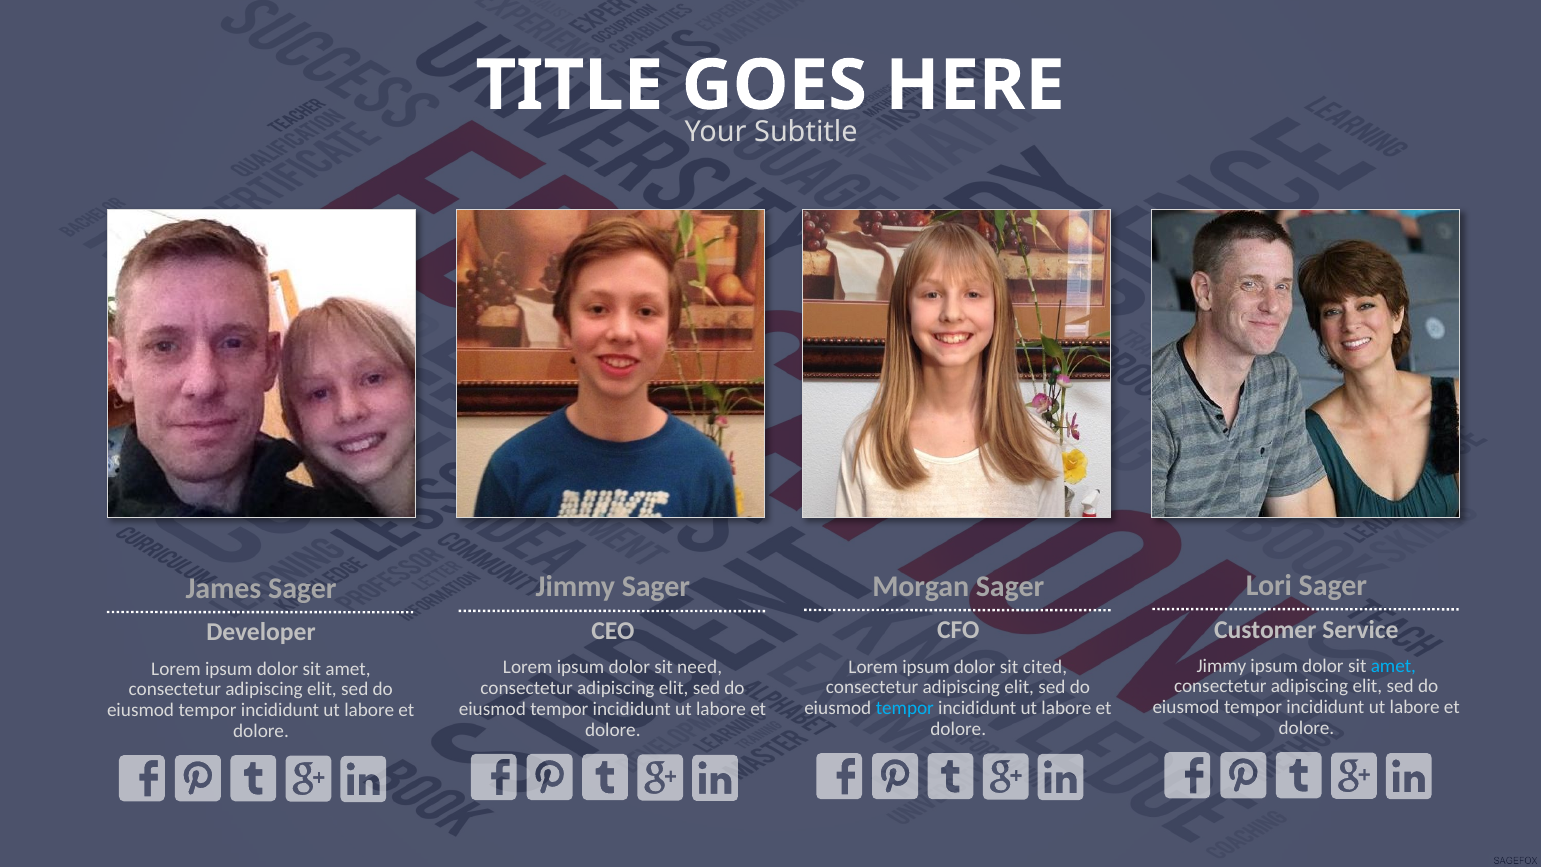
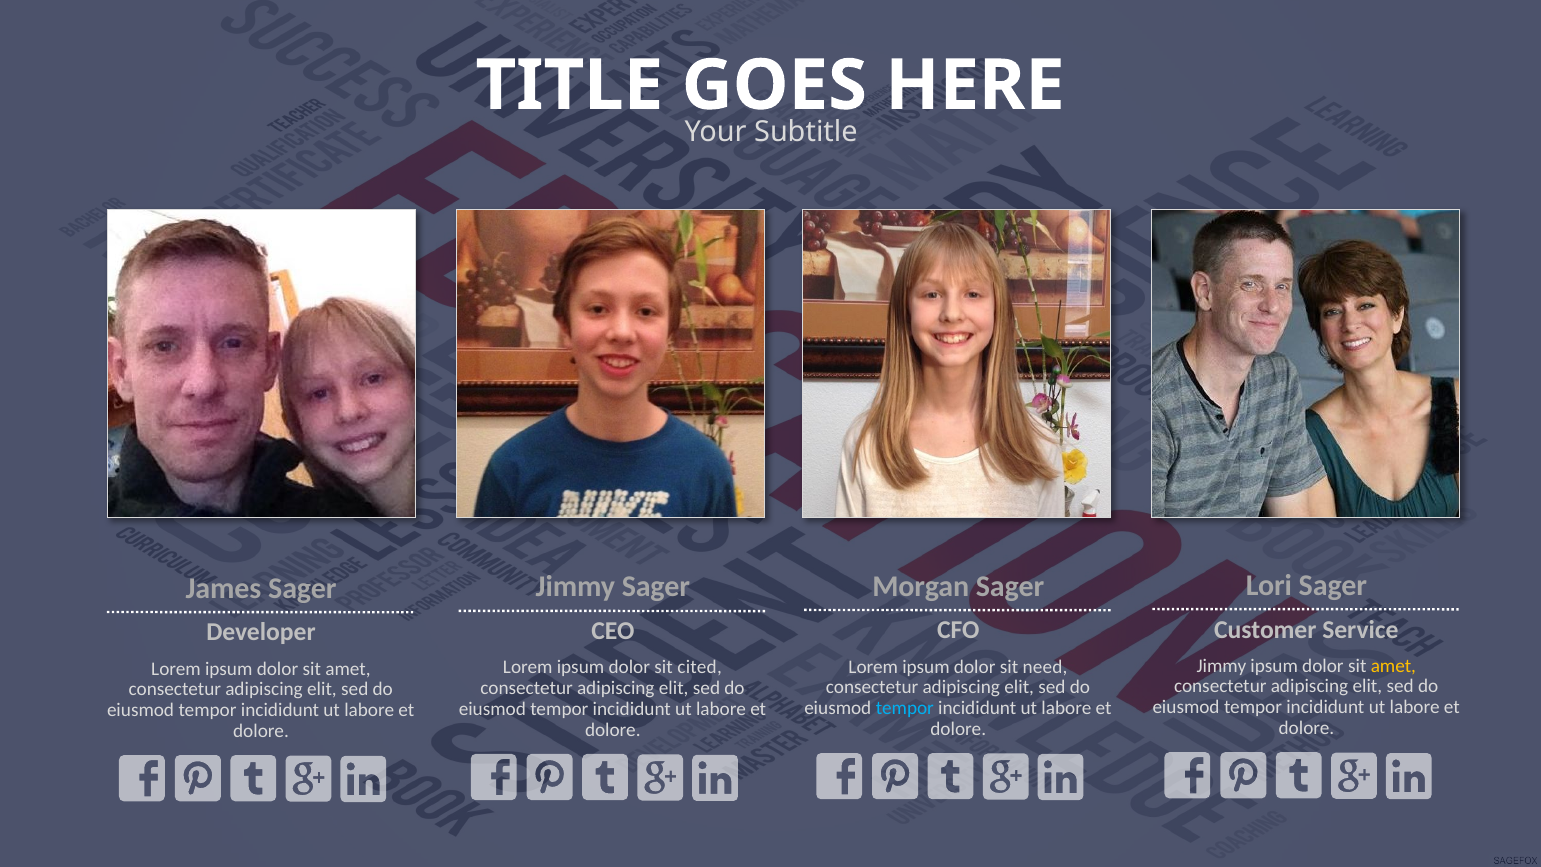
amet at (1393, 666) colour: light blue -> yellow
cited: cited -> need
need: need -> cited
